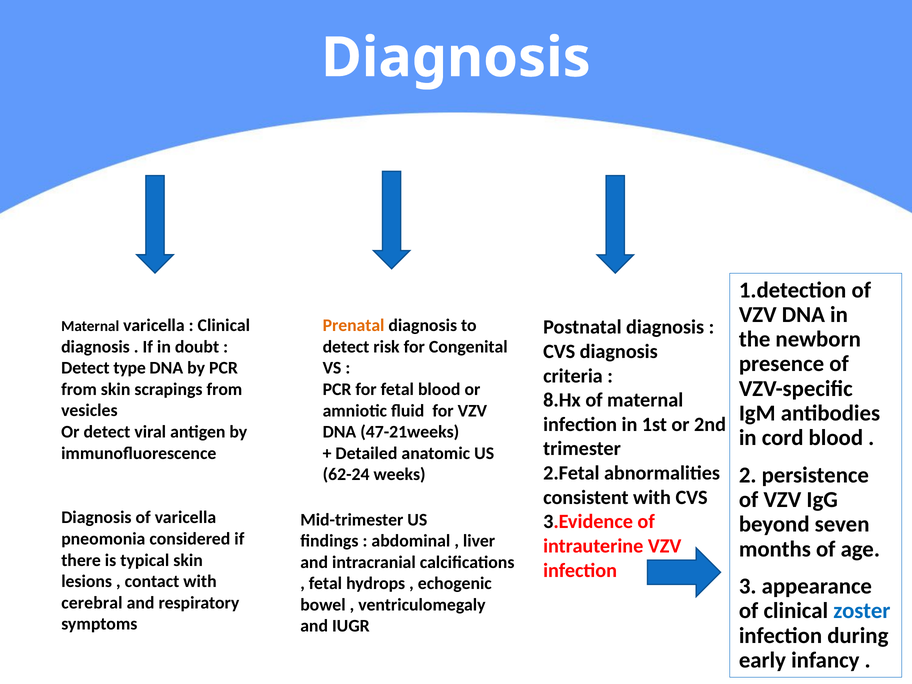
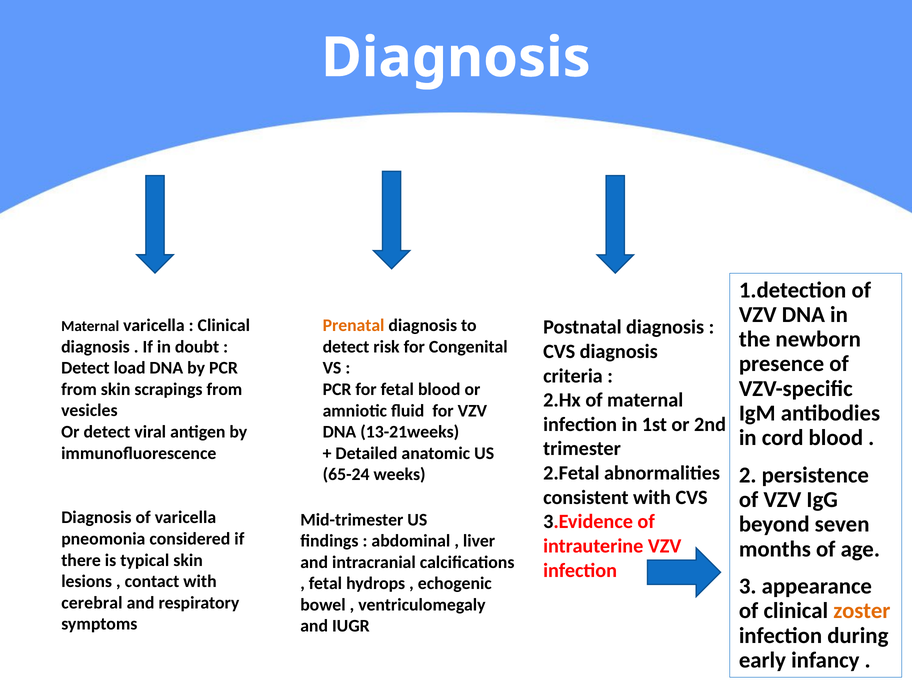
type: type -> load
8.Hx: 8.Hx -> 2.Hx
47-21weeks: 47-21weeks -> 13-21weeks
62-24: 62-24 -> 65-24
zoster colour: blue -> orange
